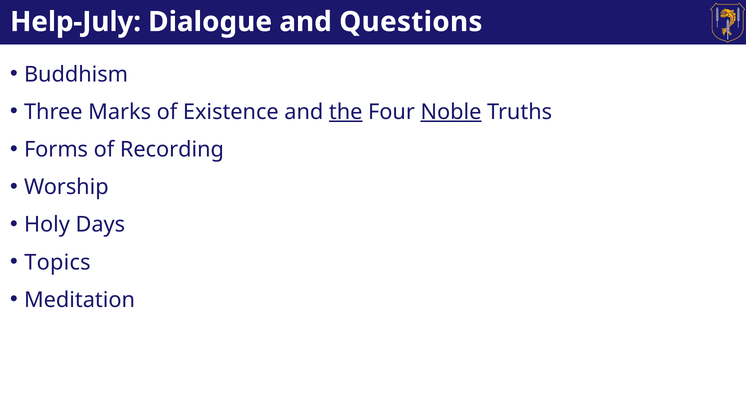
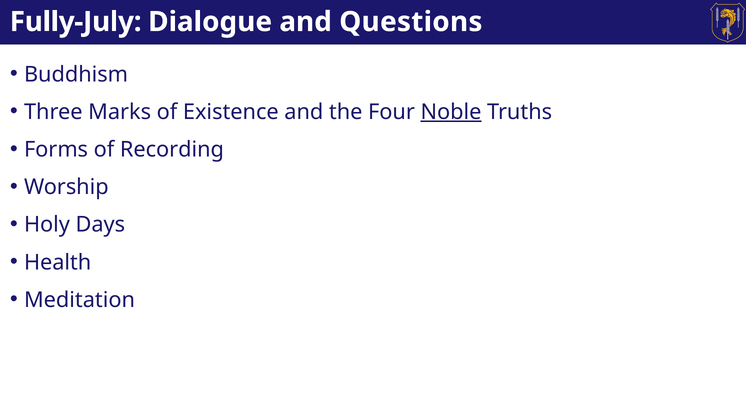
Help-July: Help-July -> Fully-July
the underline: present -> none
Topics: Topics -> Health
